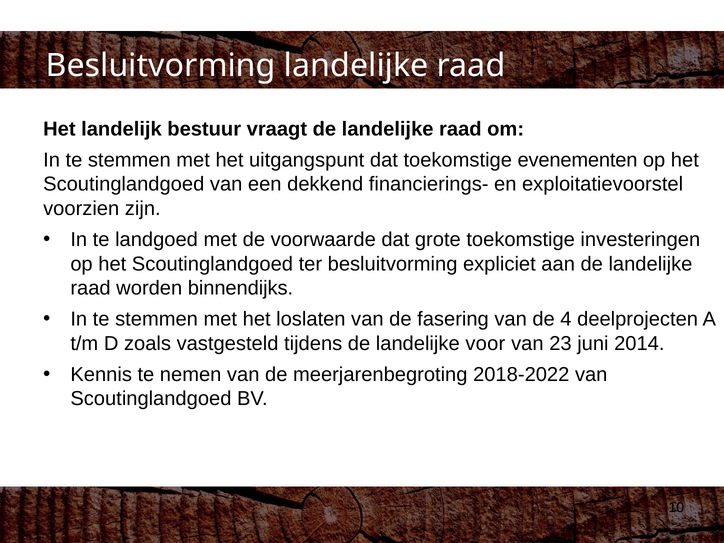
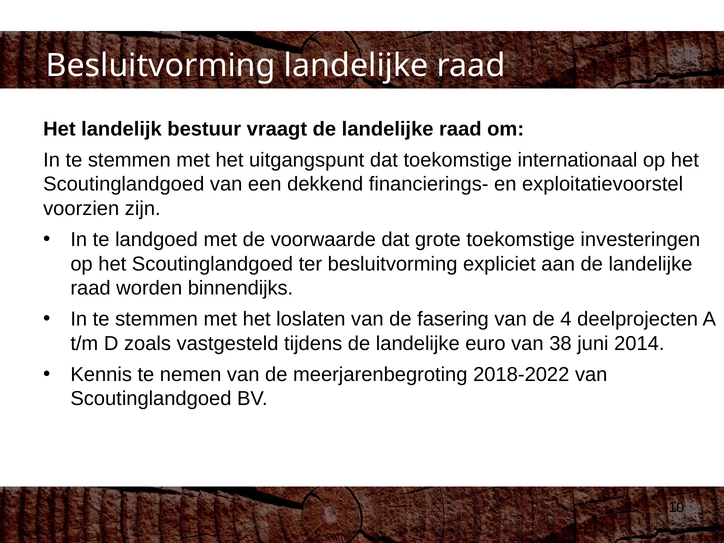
evenementen: evenementen -> internationaal
voor: voor -> euro
23: 23 -> 38
